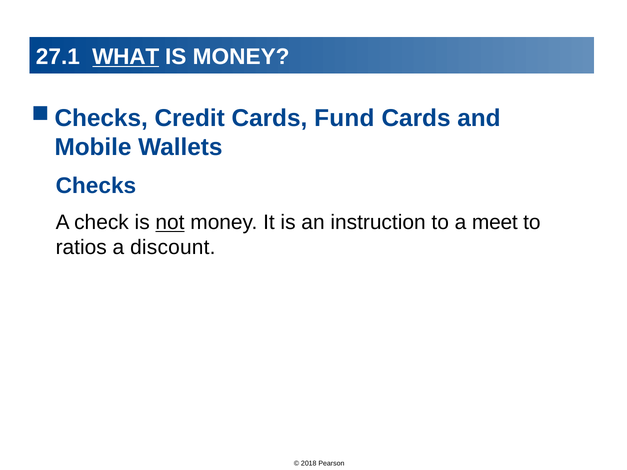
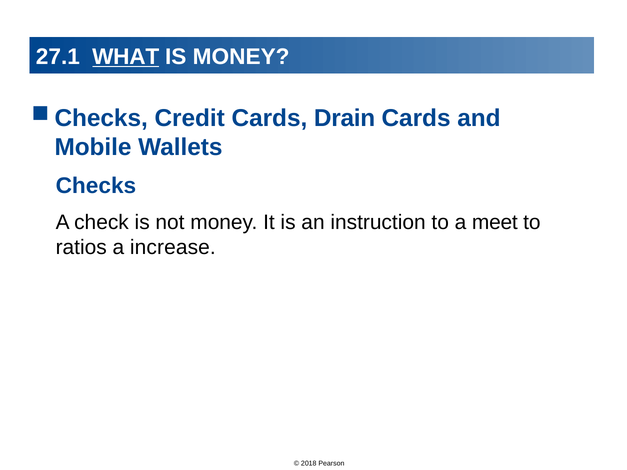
Fund: Fund -> Drain
not underline: present -> none
discount: discount -> increase
